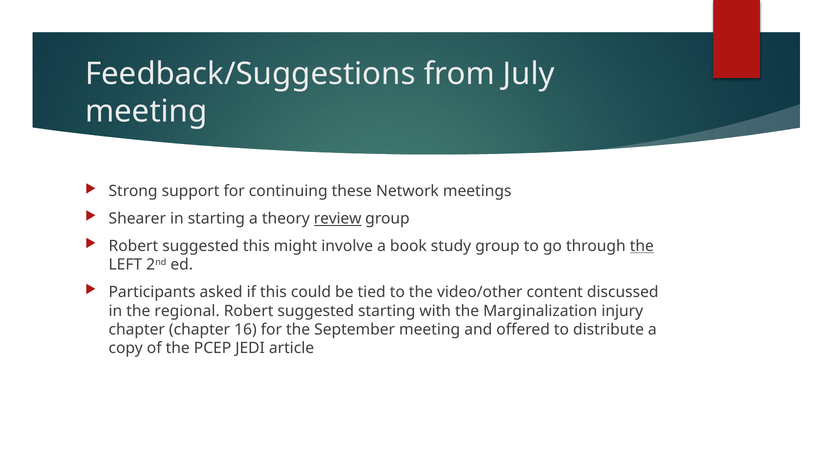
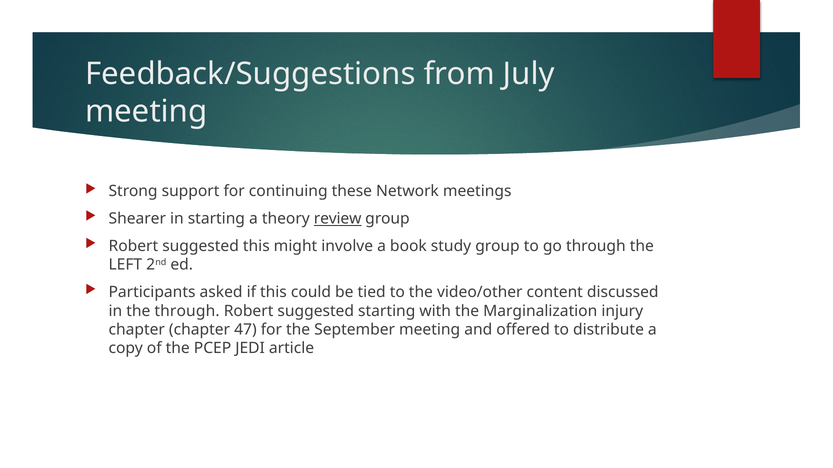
the at (642, 246) underline: present -> none
the regional: regional -> through
16: 16 -> 47
